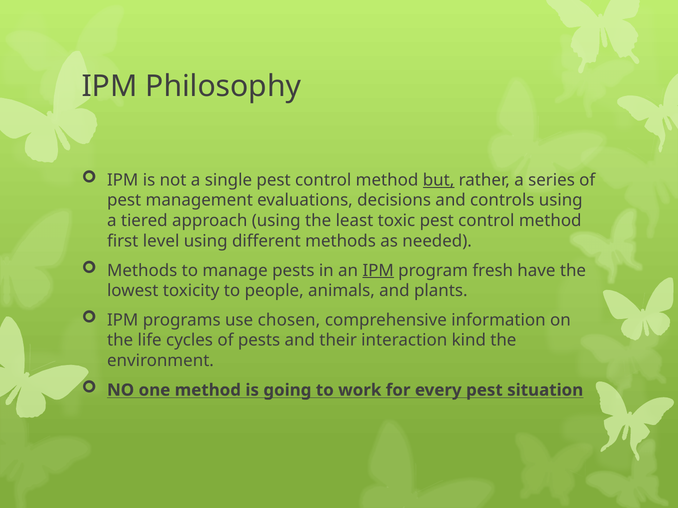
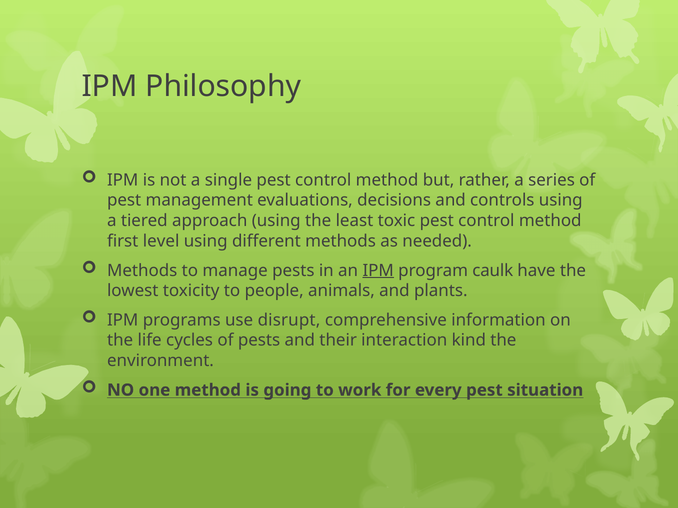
but underline: present -> none
fresh: fresh -> caulk
chosen: chosen -> disrupt
